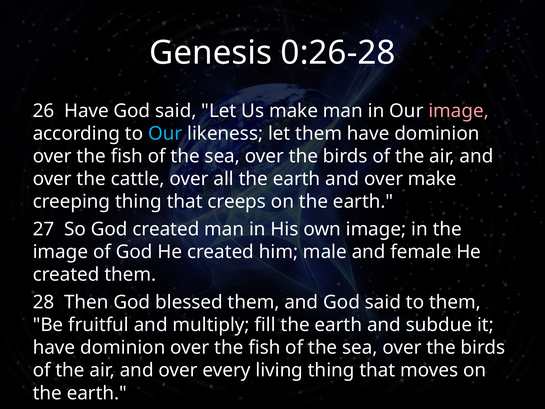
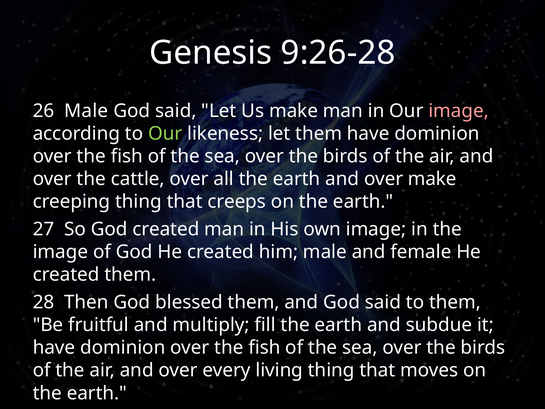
0:26-28: 0:26-28 -> 9:26-28
26 Have: Have -> Male
Our at (165, 133) colour: light blue -> light green
